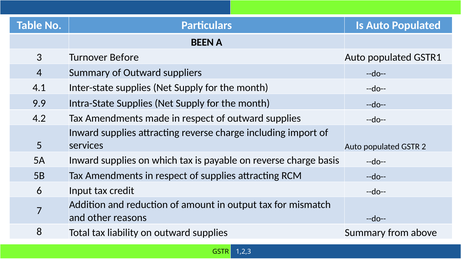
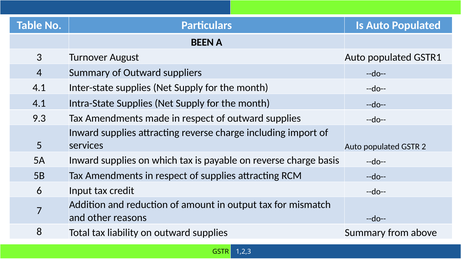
Before: Before -> August
9.9 at (39, 103): 9.9 -> 4.1
4.2: 4.2 -> 9.3
